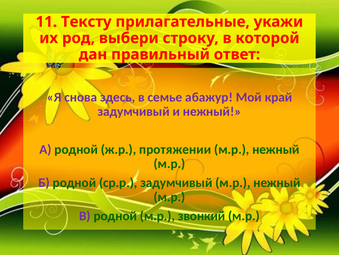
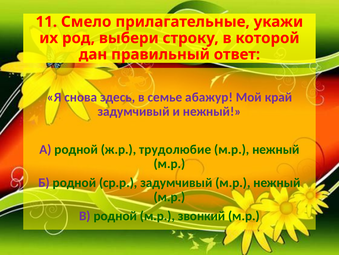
Тексту: Тексту -> Смело
протяжении: протяжении -> трудолюбие
